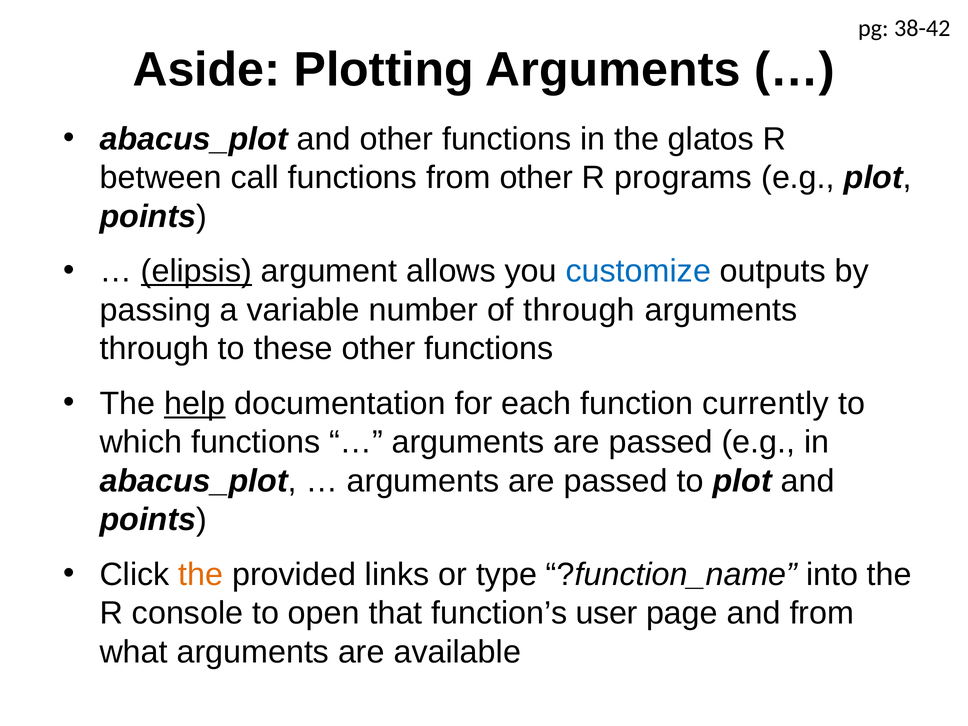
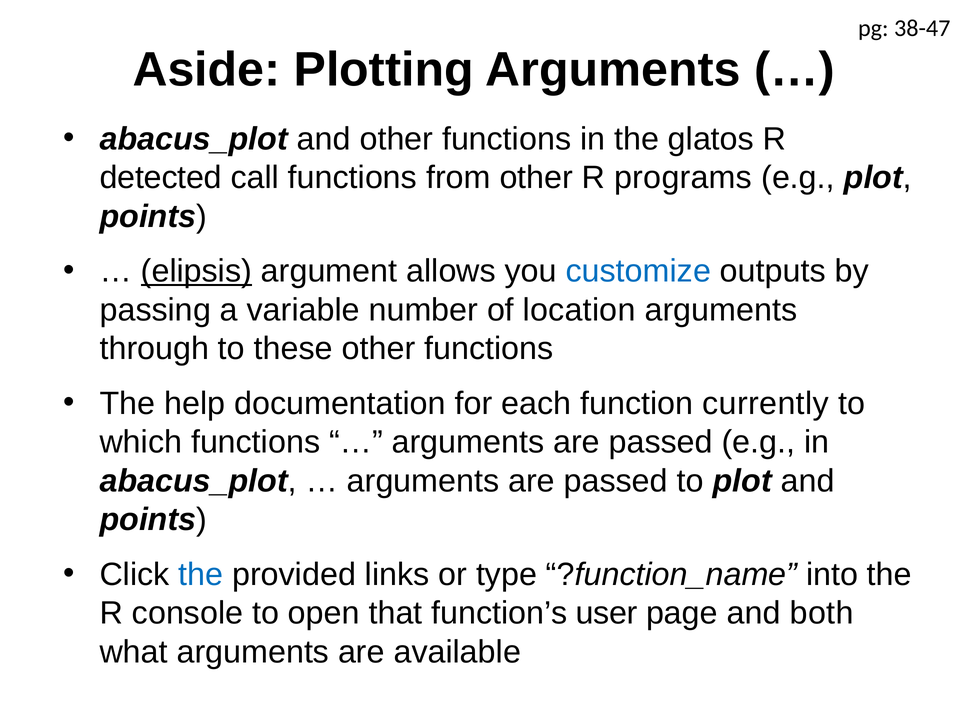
38-42: 38-42 -> 38-47
between: between -> detected
of through: through -> location
help underline: present -> none
the at (201, 574) colour: orange -> blue
and from: from -> both
